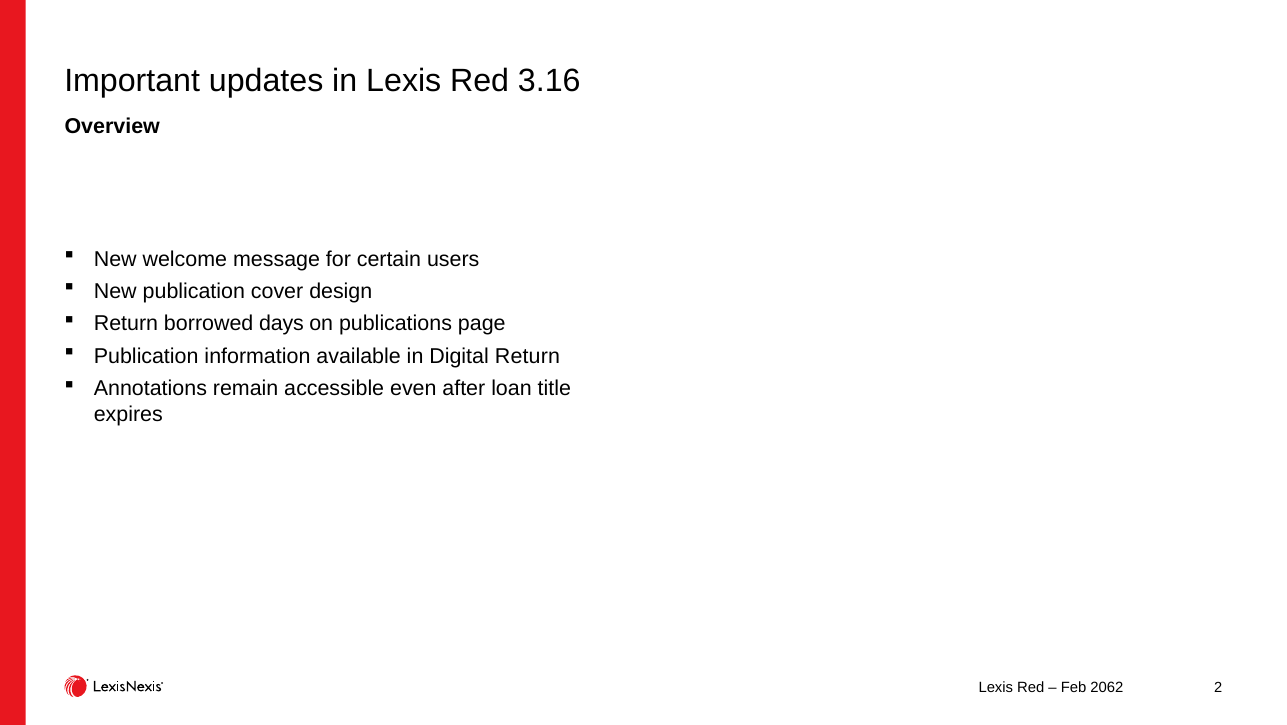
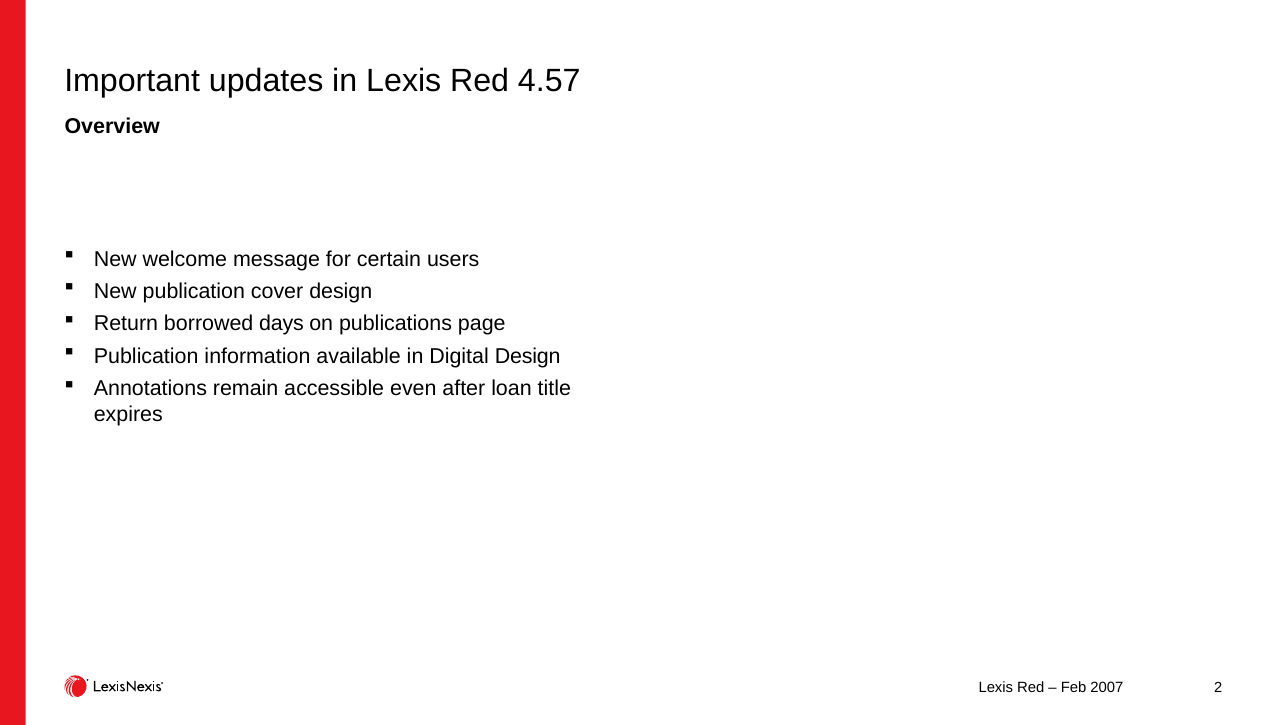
3.16: 3.16 -> 4.57
Digital Return: Return -> Design
2062: 2062 -> 2007
